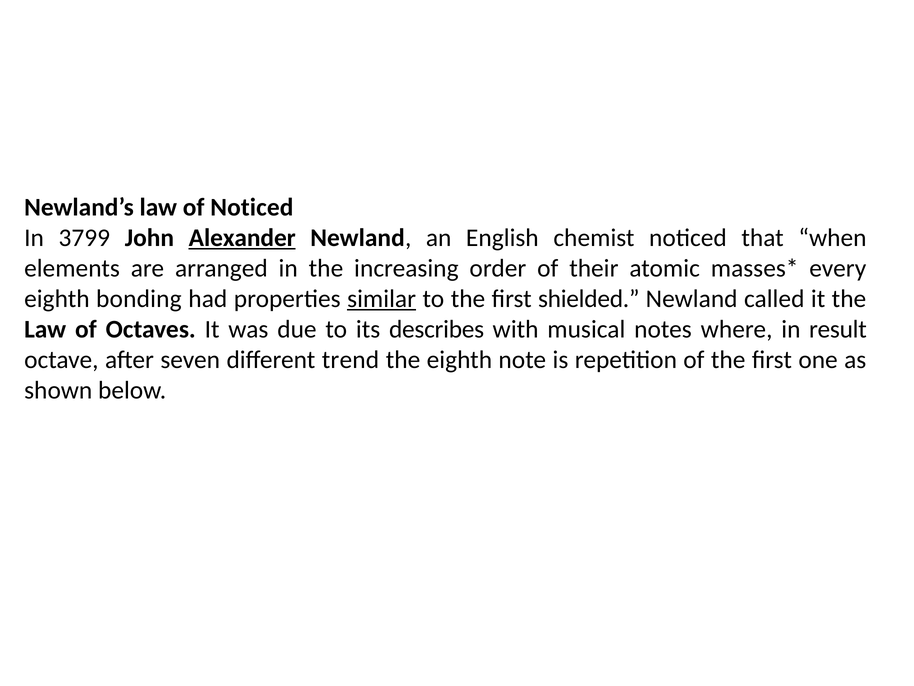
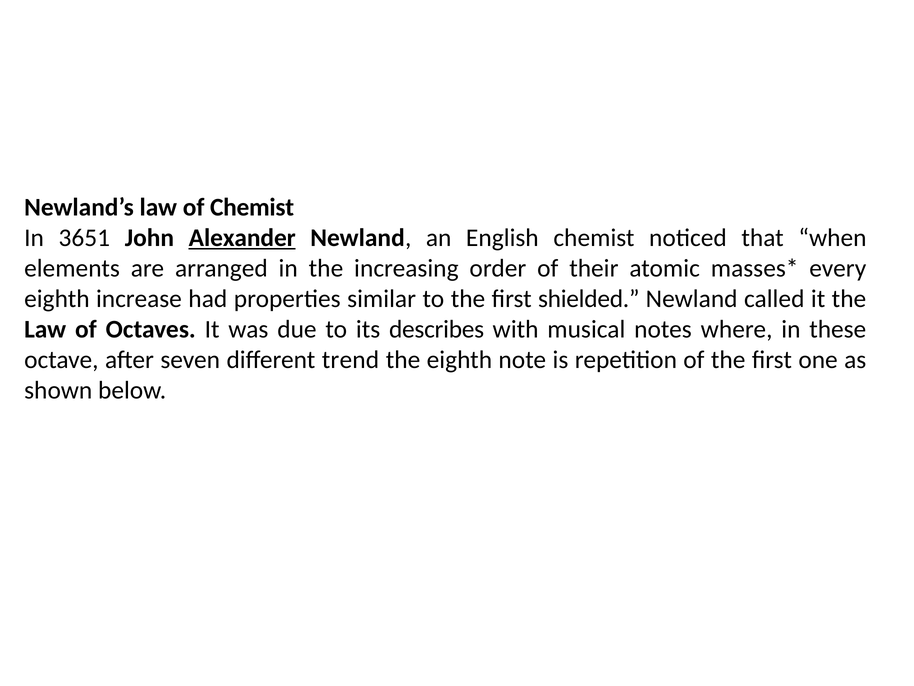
of Noticed: Noticed -> Chemist
3799: 3799 -> 3651
bonding: bonding -> increase
similar underline: present -> none
result: result -> these
